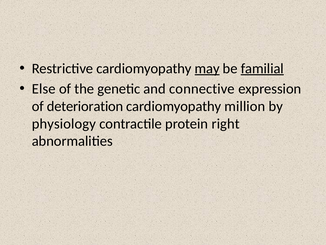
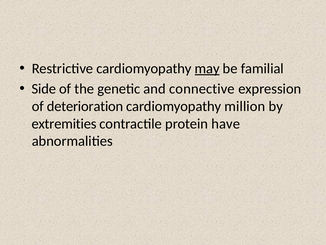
familial underline: present -> none
Else: Else -> Side
physiology: physiology -> extremities
right: right -> have
